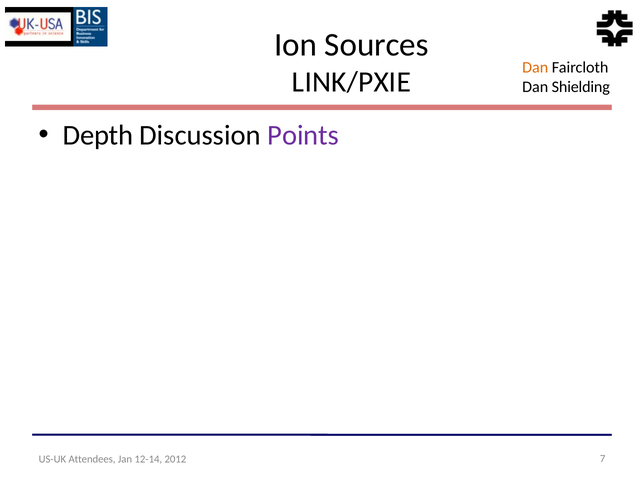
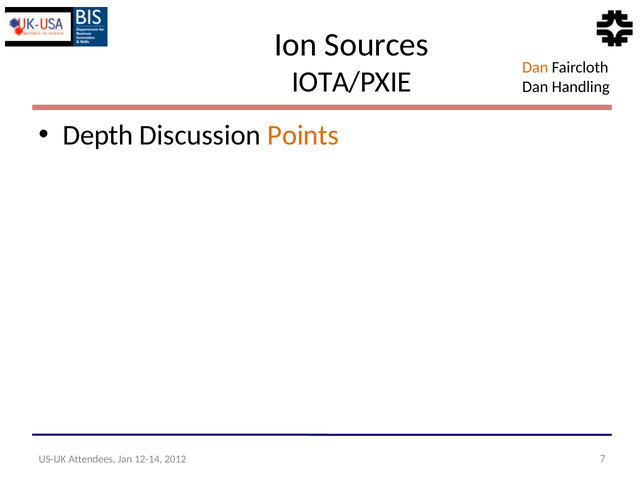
LINK/PXIE: LINK/PXIE -> IOTA/PXIE
Shielding: Shielding -> Handling
Points colour: purple -> orange
